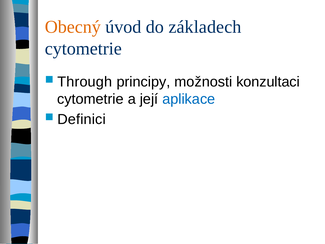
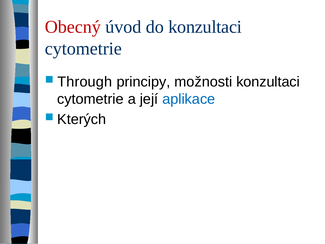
Obecný colour: orange -> red
do základech: základech -> konzultaci
Definici: Definici -> Kterých
